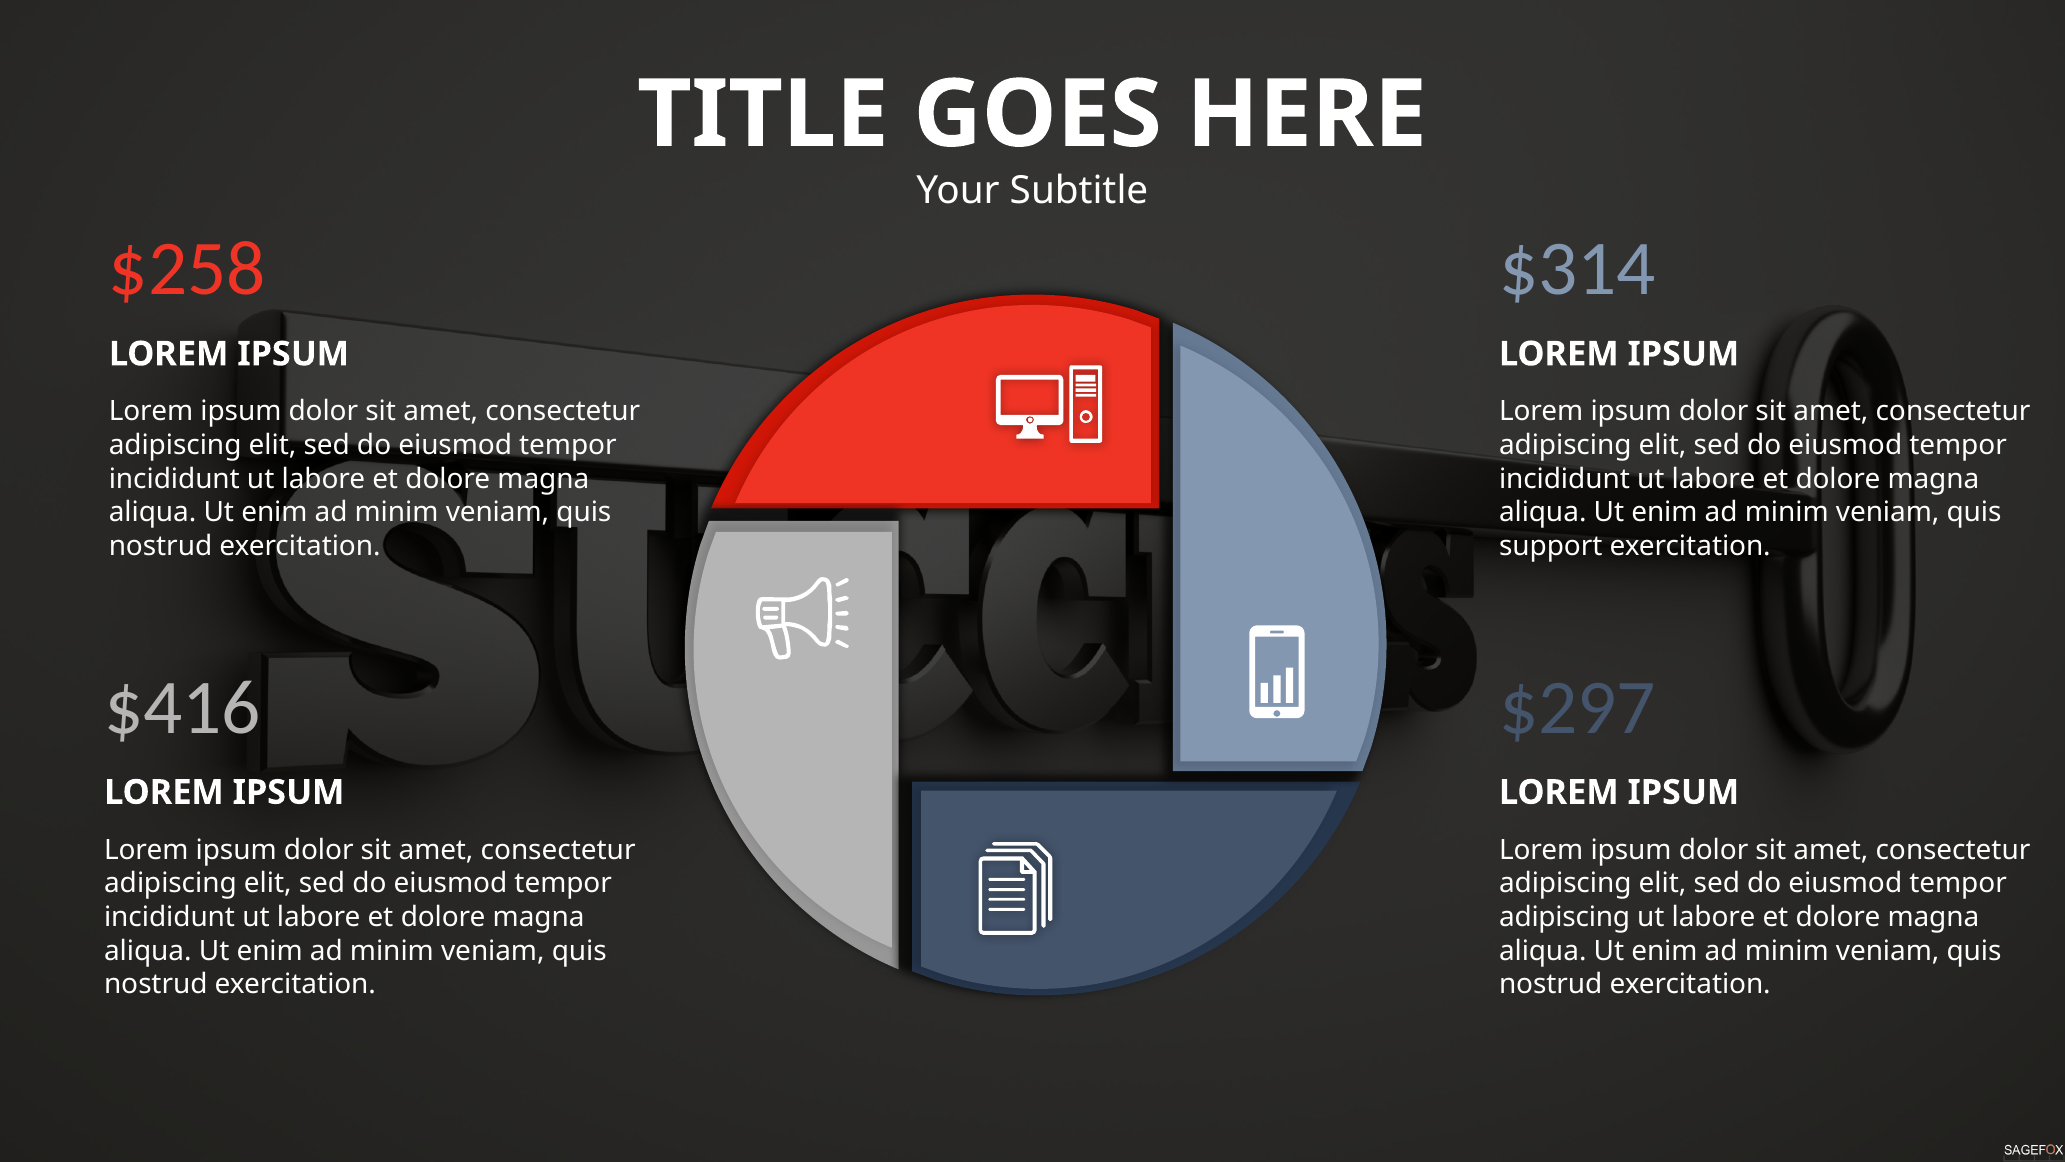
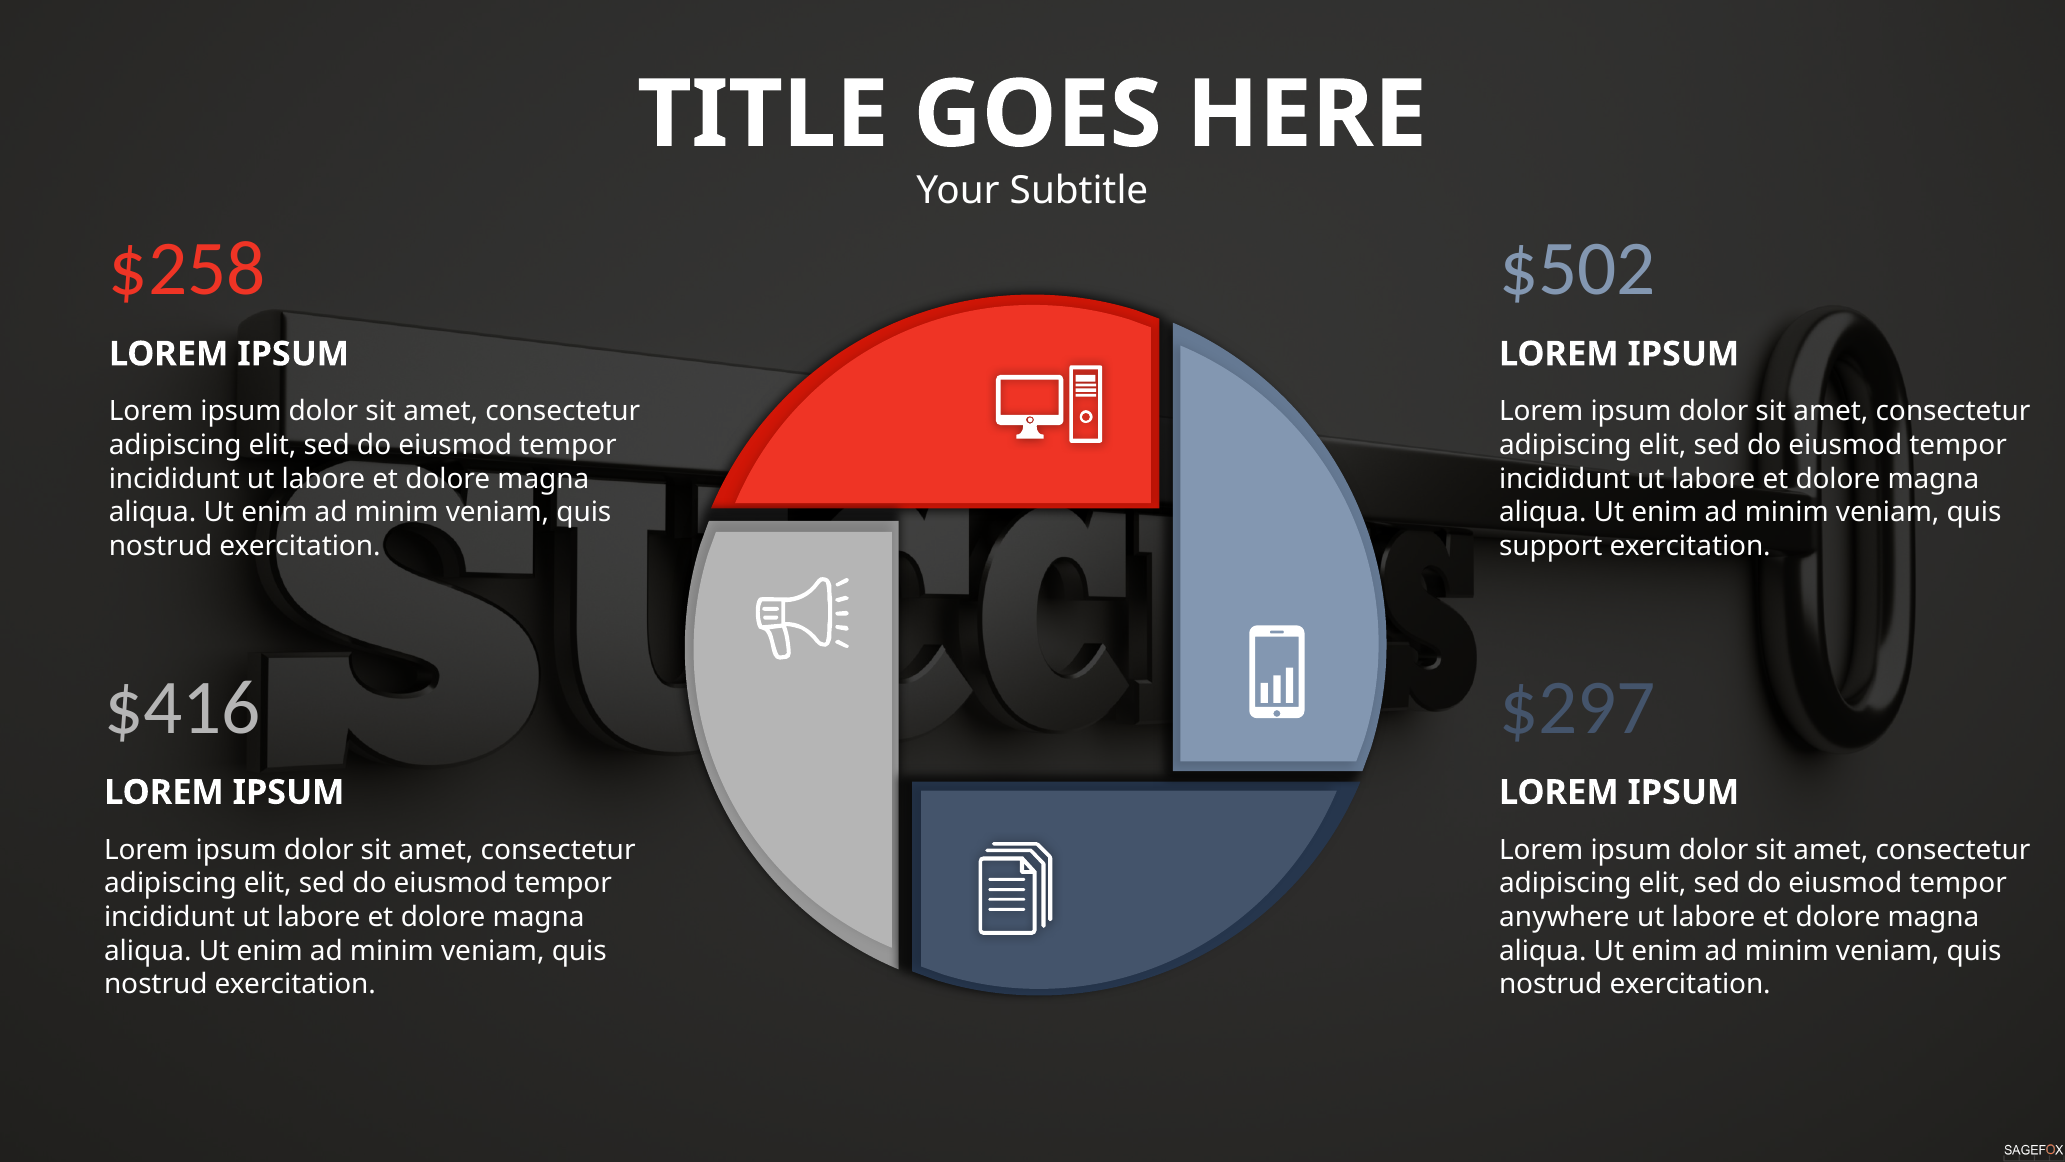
$314: $314 -> $502
adipiscing at (1565, 917): adipiscing -> anywhere
